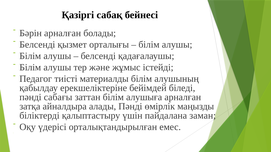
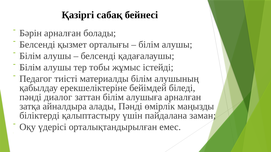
және: және -> тобы
сабағы: сабағы -> диалог
